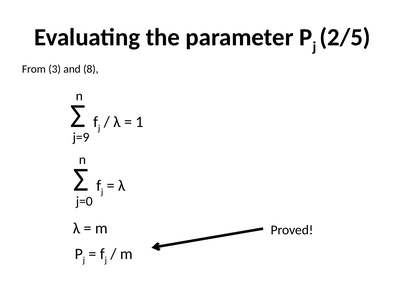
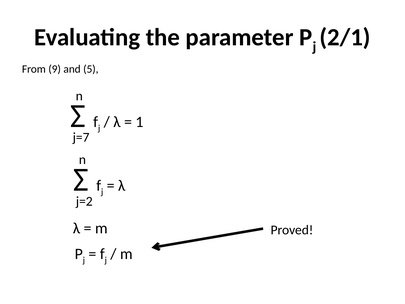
2/5: 2/5 -> 2/1
3: 3 -> 9
8: 8 -> 5
j=9: j=9 -> j=7
j=0: j=0 -> j=2
